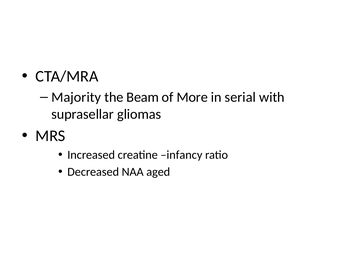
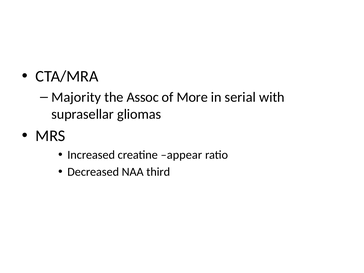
Beam: Beam -> Assoc
infancy: infancy -> appear
aged: aged -> third
